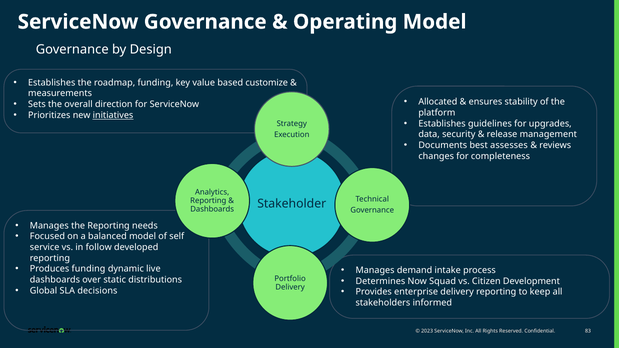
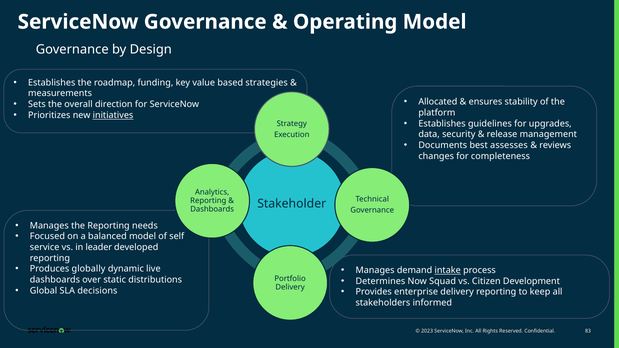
customize: customize -> strategies
follow: follow -> leader
Produces funding: funding -> globally
intake underline: none -> present
